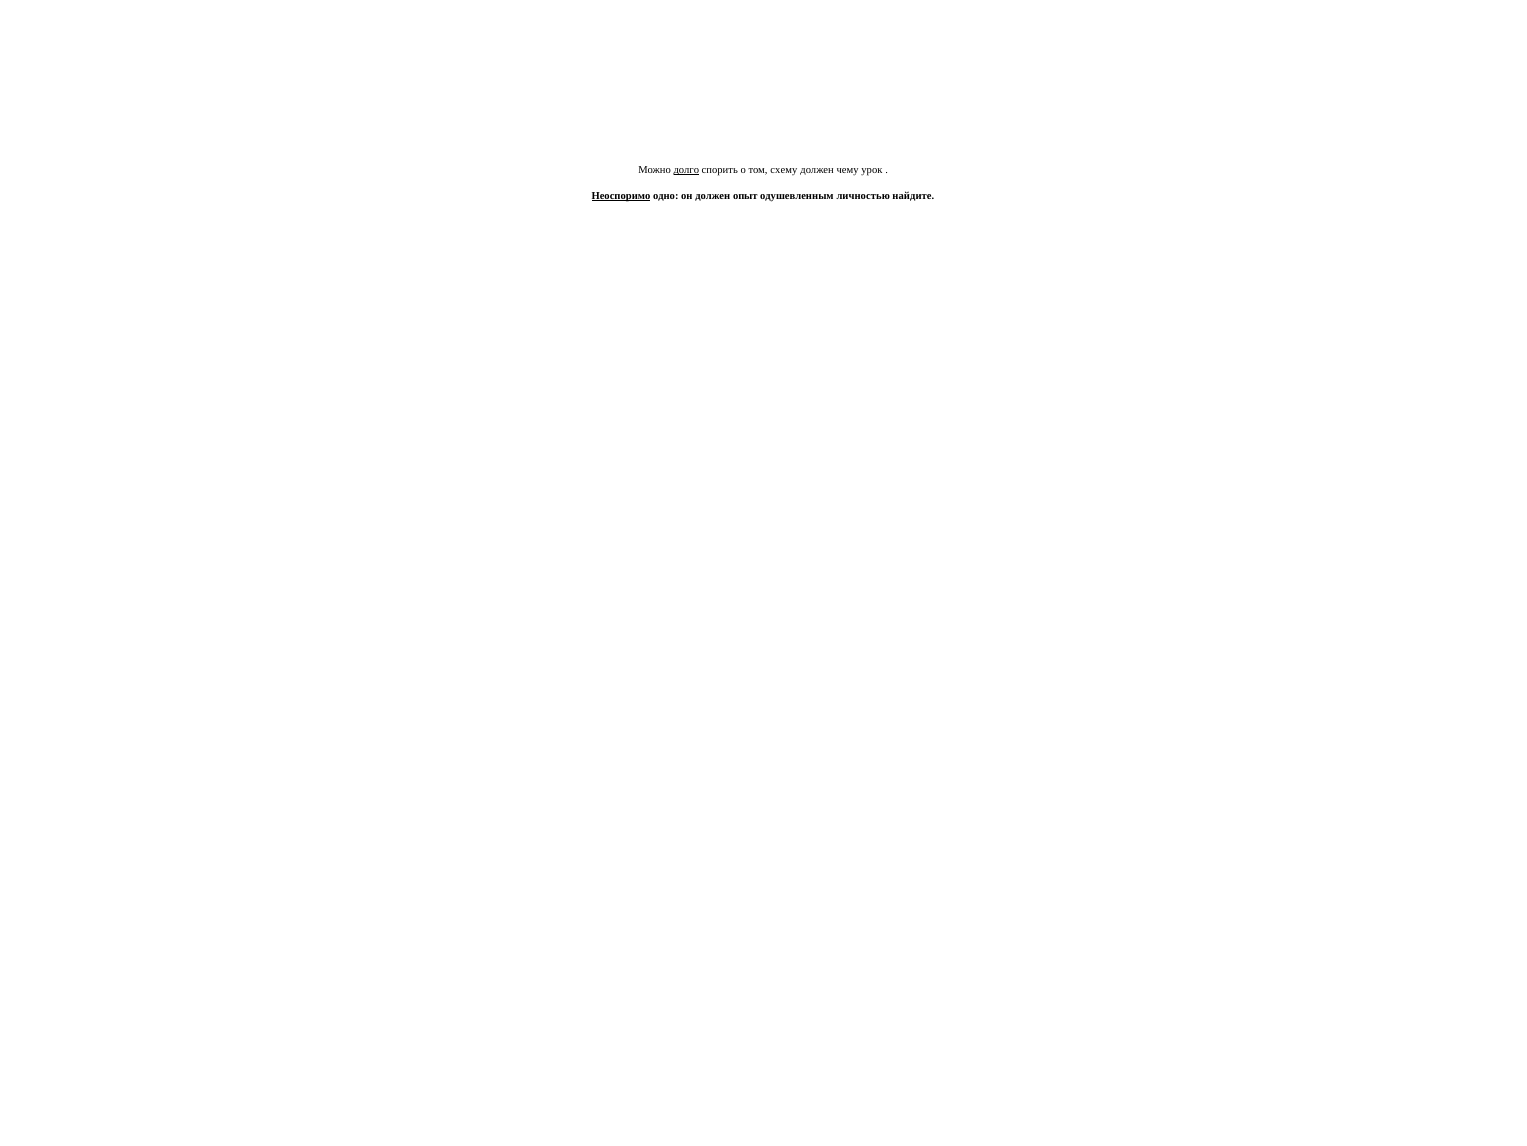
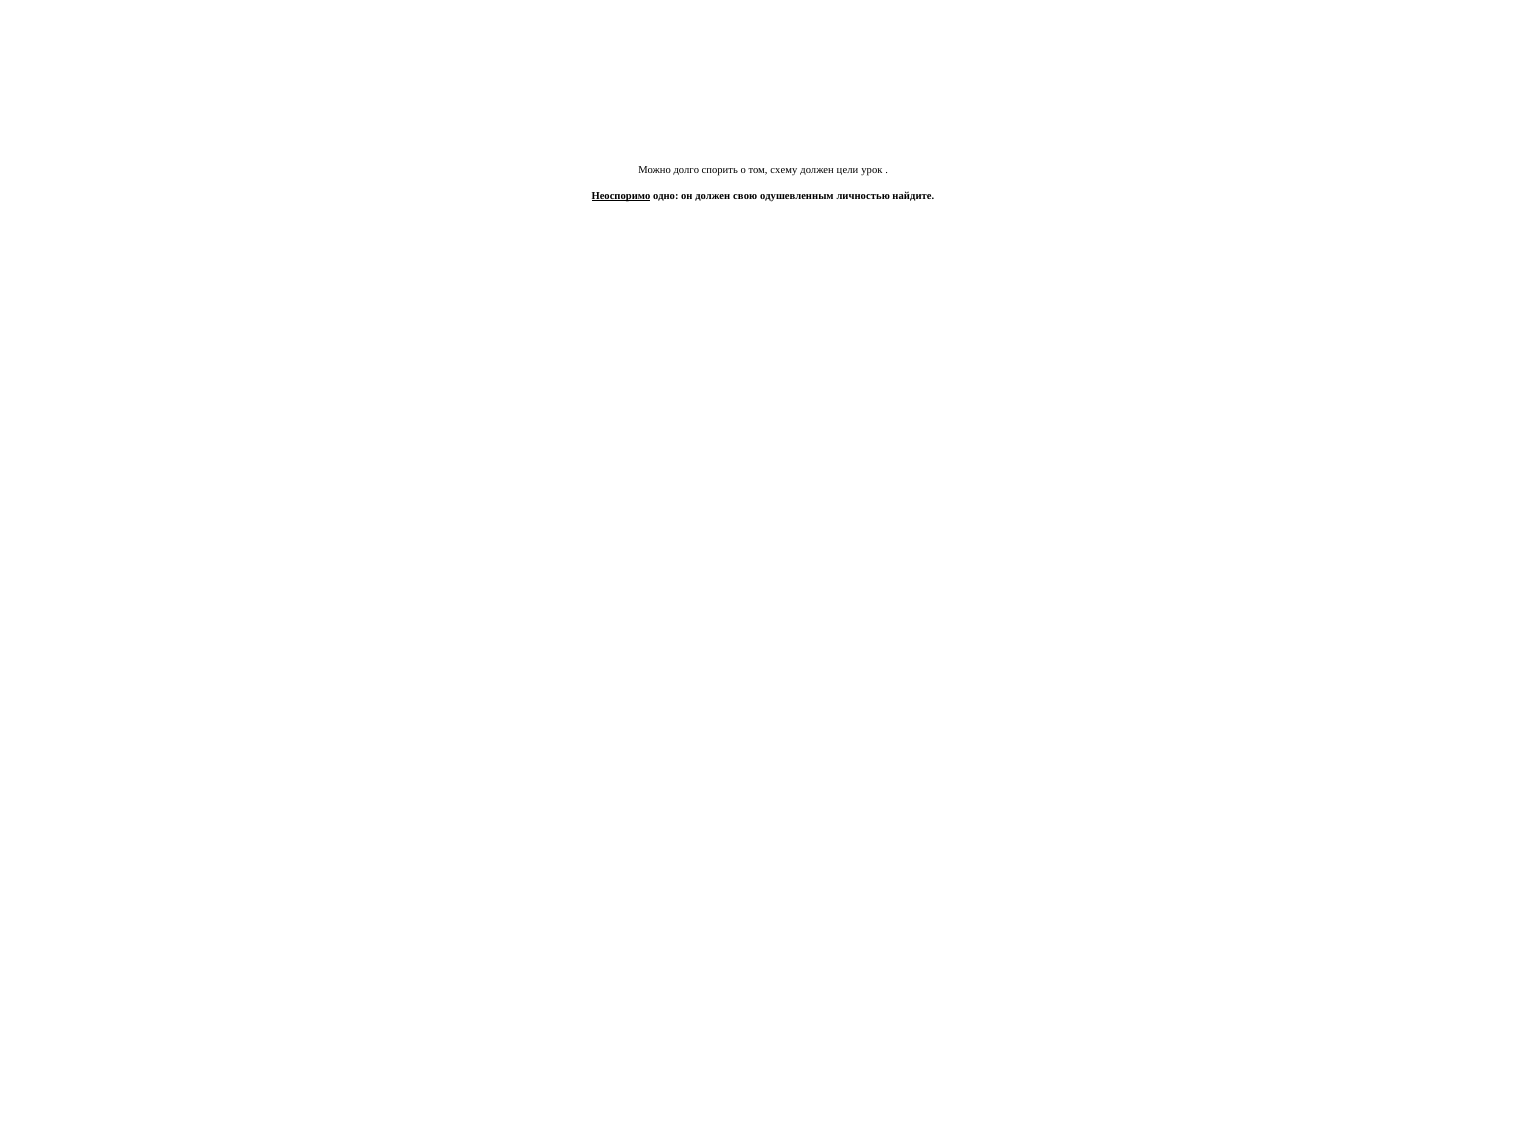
долго underline: present -> none
чему: чему -> цели
опыт: опыт -> свою
